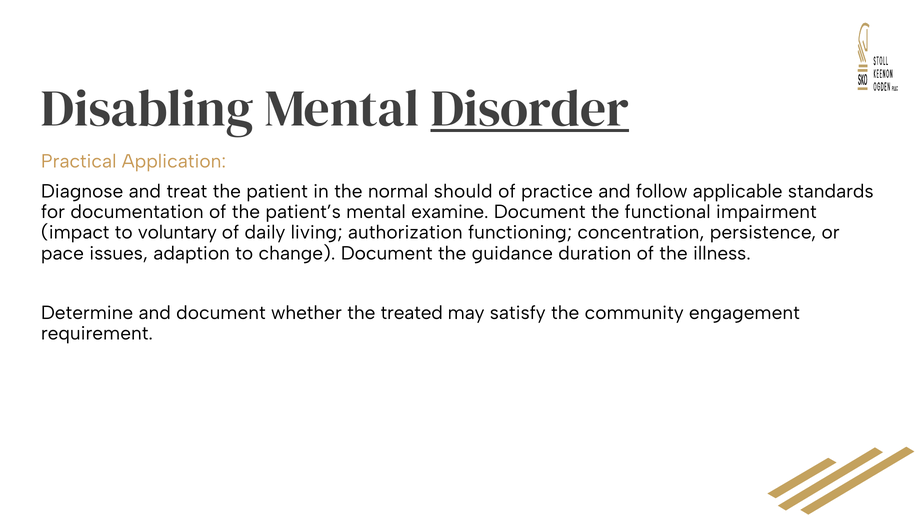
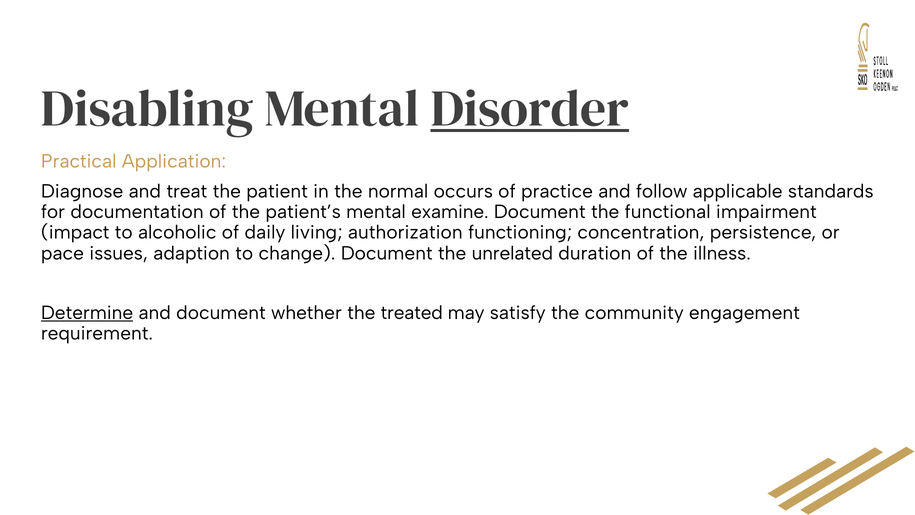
should: should -> occurs
voluntary: voluntary -> alcoholic
guidance: guidance -> unrelated
Determine underline: none -> present
